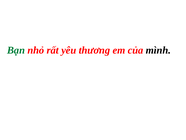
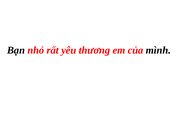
Bạn colour: green -> black
